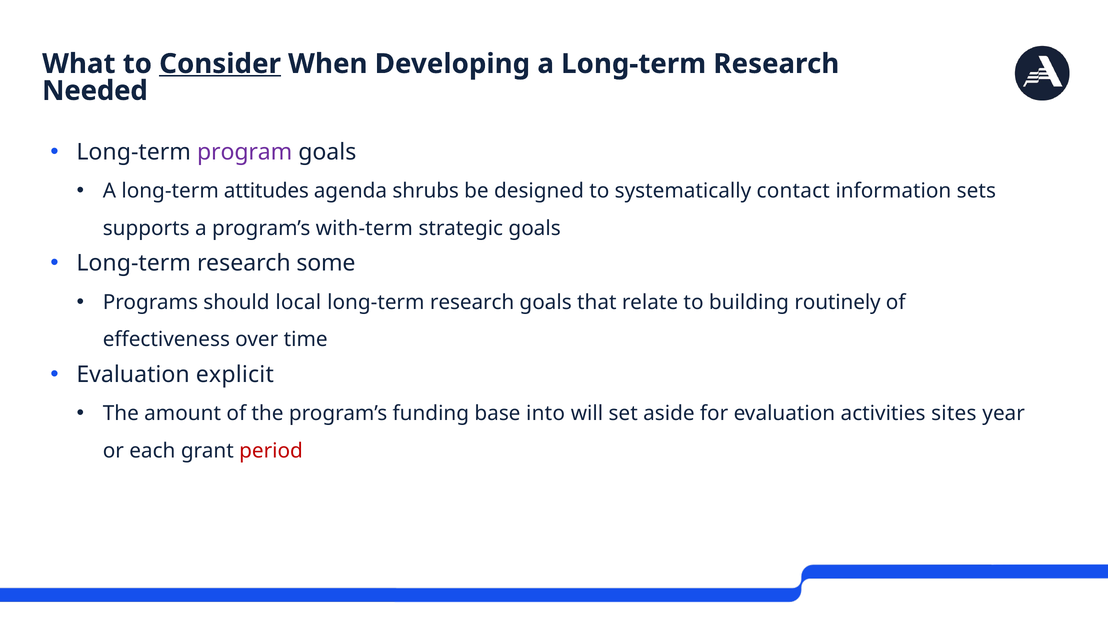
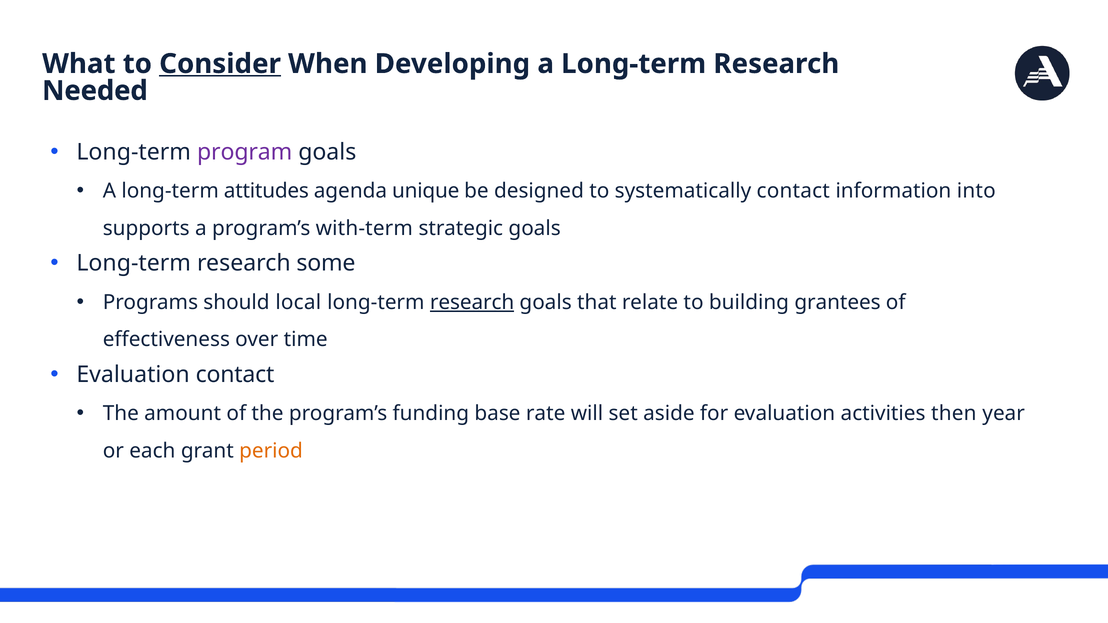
shrubs: shrubs -> unique
sets: sets -> into
research at (472, 302) underline: none -> present
routinely: routinely -> grantees
Evaluation explicit: explicit -> contact
into: into -> rate
sites: sites -> then
period colour: red -> orange
